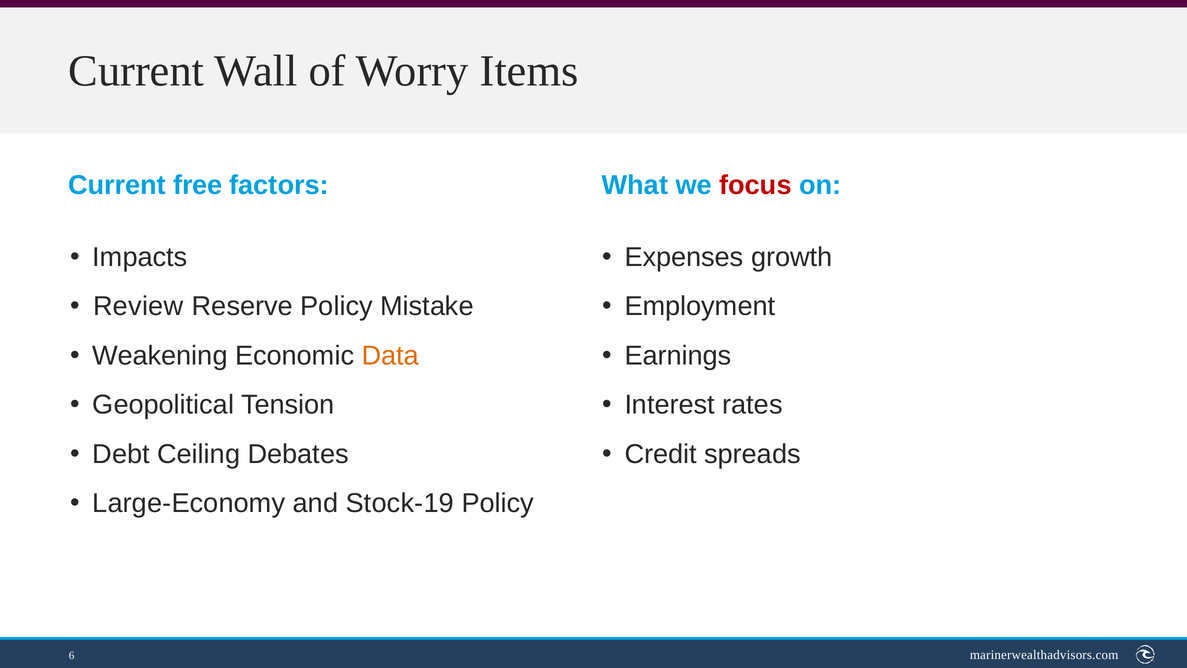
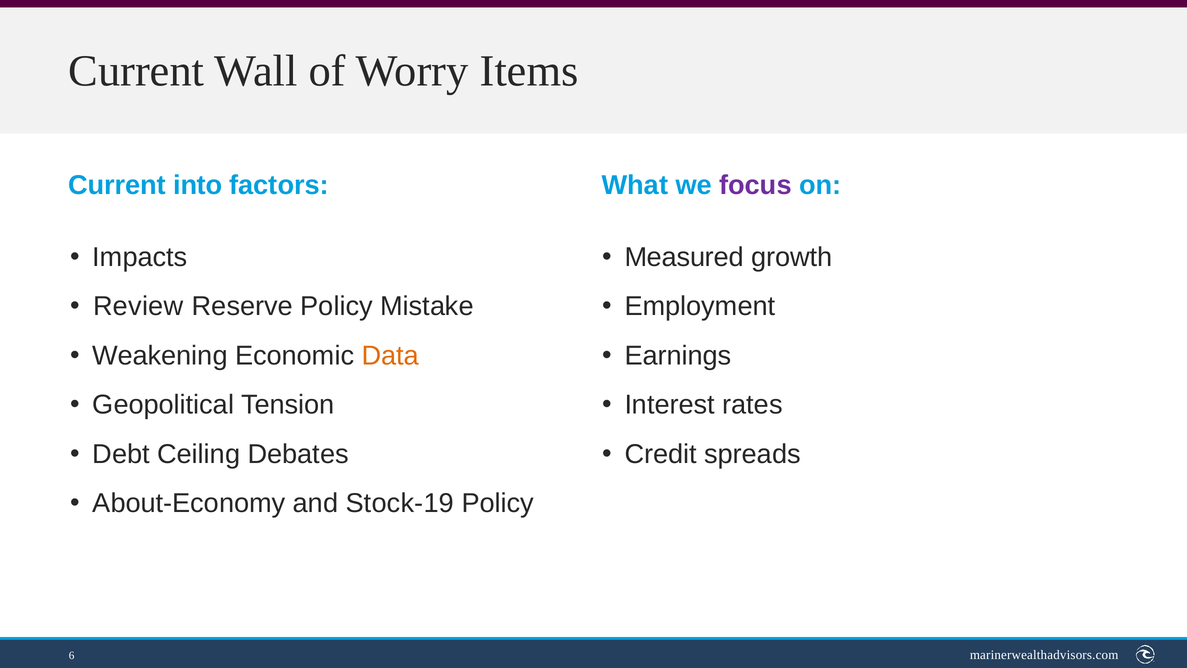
free: free -> into
focus colour: red -> purple
Expenses: Expenses -> Measured
Large-Economy: Large-Economy -> About-Economy
